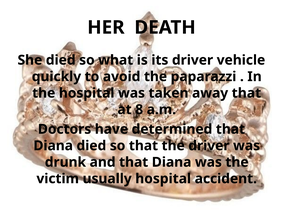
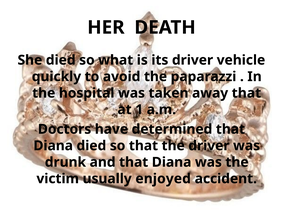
8: 8 -> 1
usually hospital: hospital -> enjoyed
